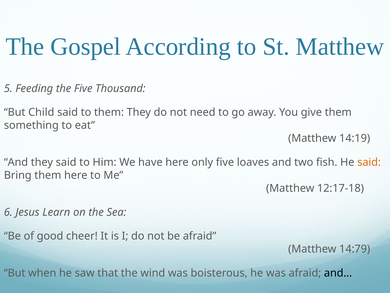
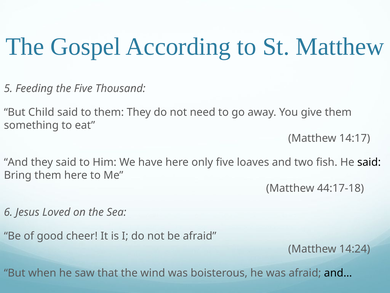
14:19: 14:19 -> 14:17
said at (369, 162) colour: orange -> black
12:17-18: 12:17-18 -> 44:17-18
Learn: Learn -> Loved
14:79: 14:79 -> 14:24
